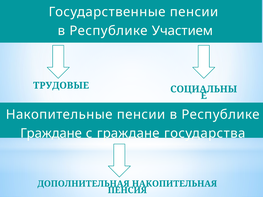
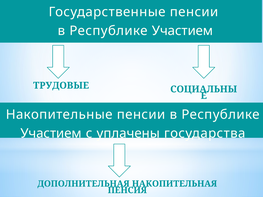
Граждане at (51, 134): Граждане -> Участием
с граждане: граждане -> уплачены
